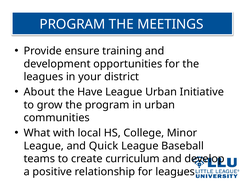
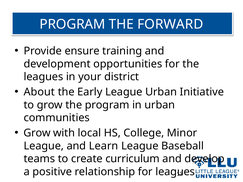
MEETINGS: MEETINGS -> FORWARD
Have: Have -> Early
What at (37, 133): What -> Grow
Quick: Quick -> Learn
